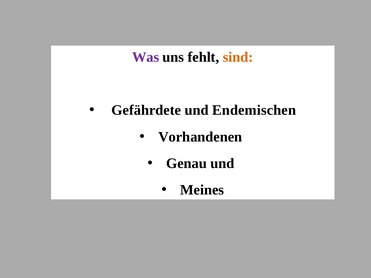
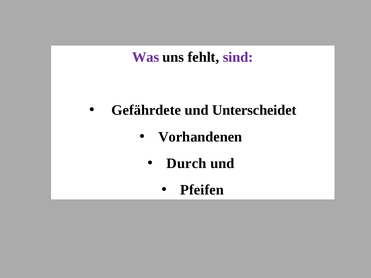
sind colour: orange -> purple
Endemischen: Endemischen -> Unterscheidet
Genau: Genau -> Durch
Meines: Meines -> Pfeifen
